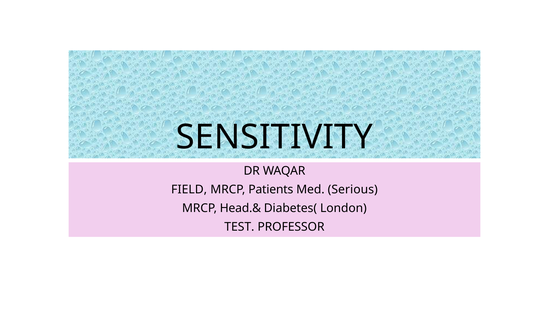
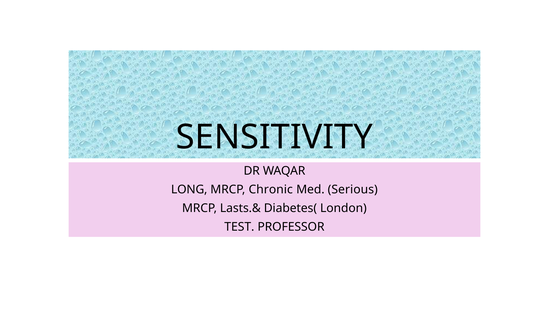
FIELD: FIELD -> LONG
Patients: Patients -> Chronic
Head.&: Head.& -> Lasts.&
